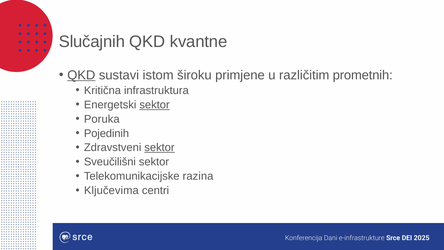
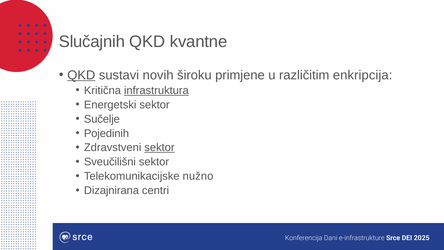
istom: istom -> novih
prometnih: prometnih -> enkripcija
infrastruktura underline: none -> present
sektor at (155, 105) underline: present -> none
Poruka: Poruka -> Sučelje
razina: razina -> nužno
Ključevima: Ključevima -> Dizajnirana
